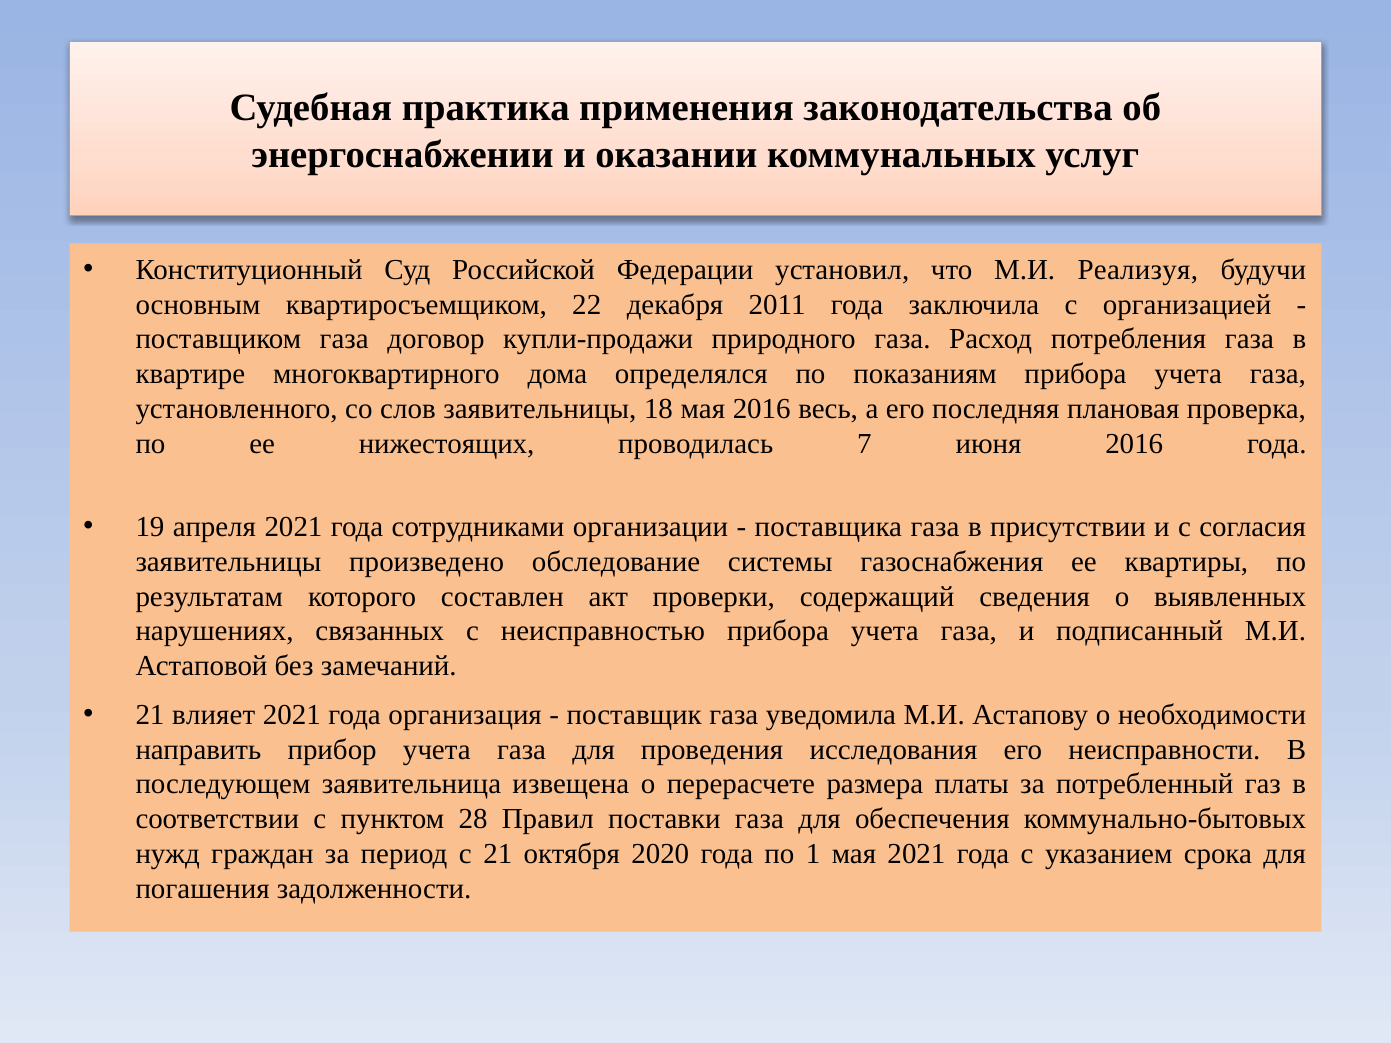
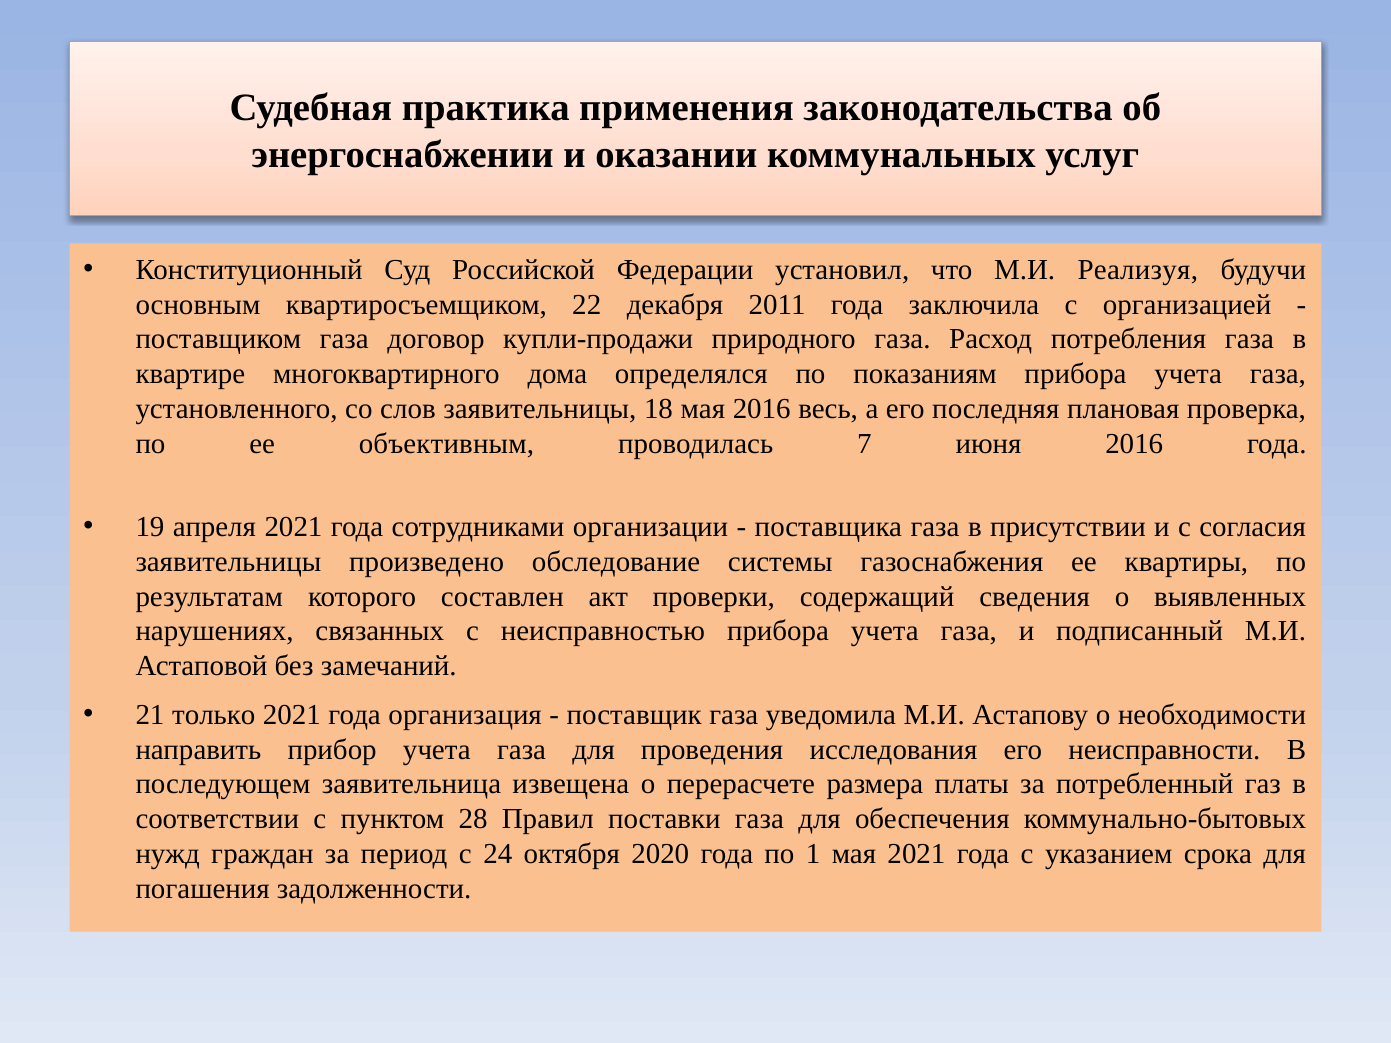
нижестоящих: нижестоящих -> объективным
влияет: влияет -> только
с 21: 21 -> 24
